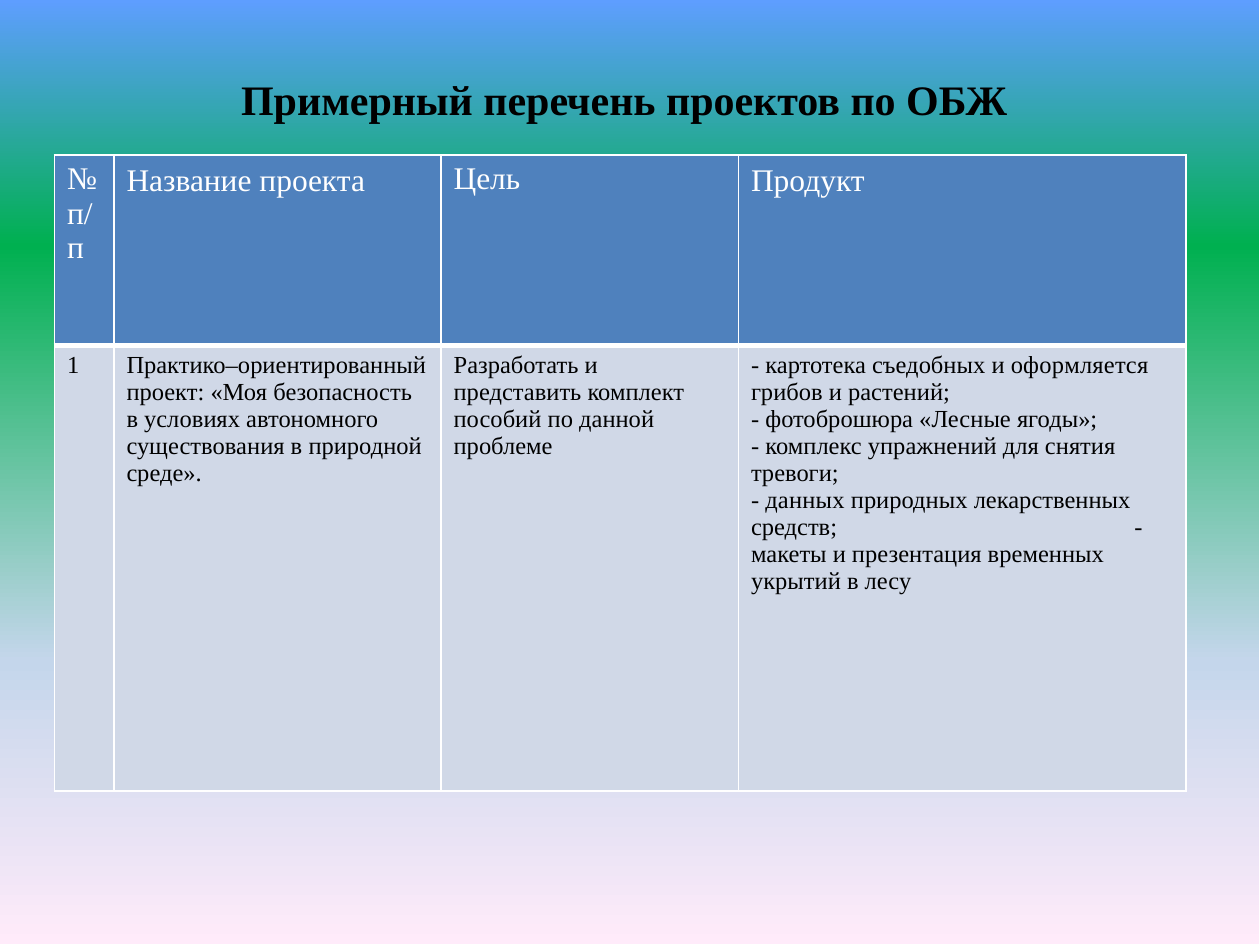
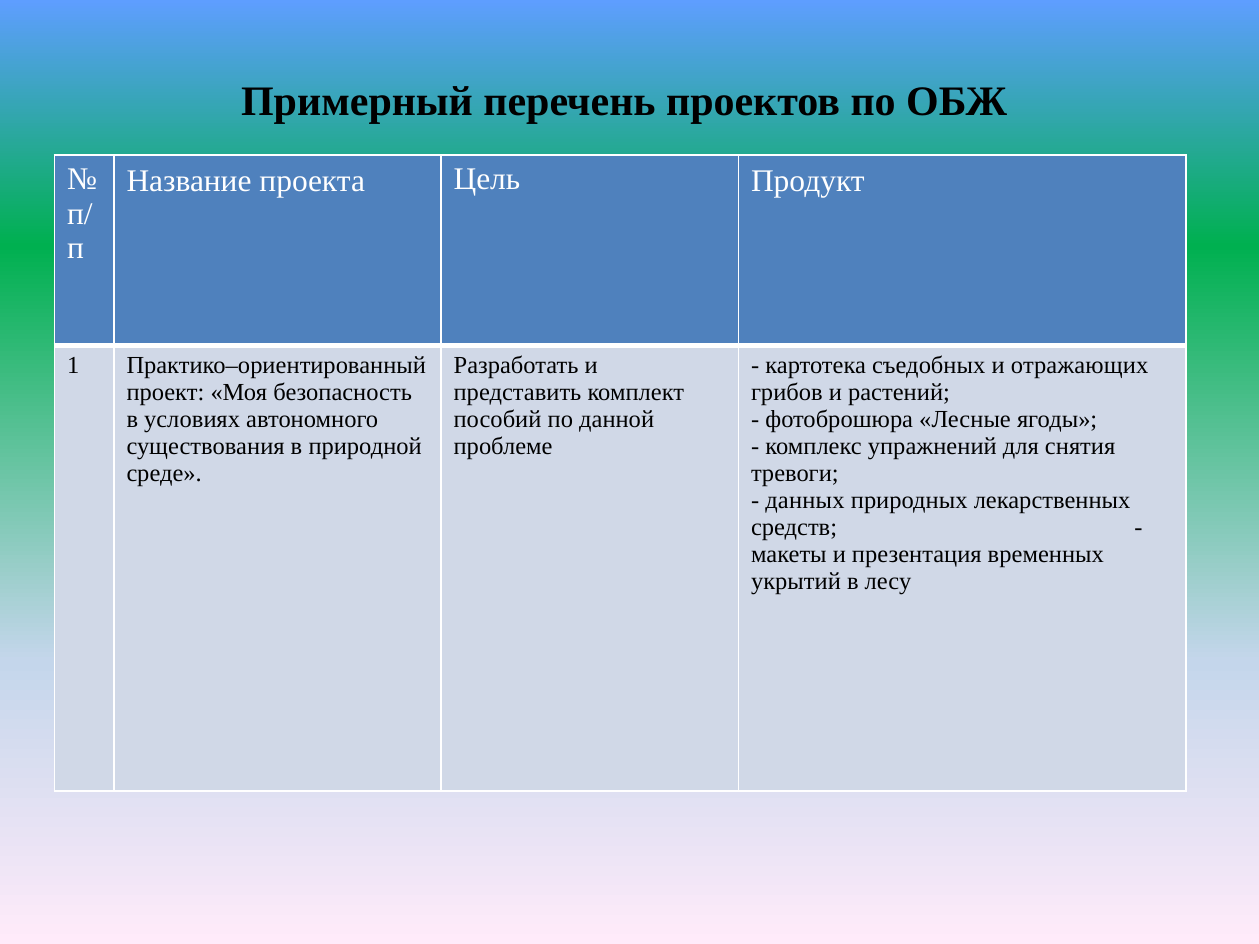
оформляется: оформляется -> отражающих
